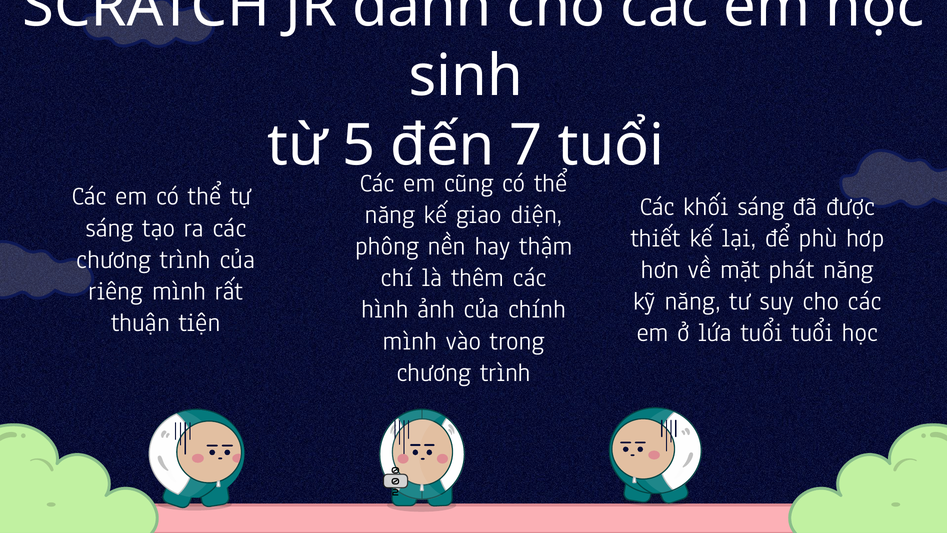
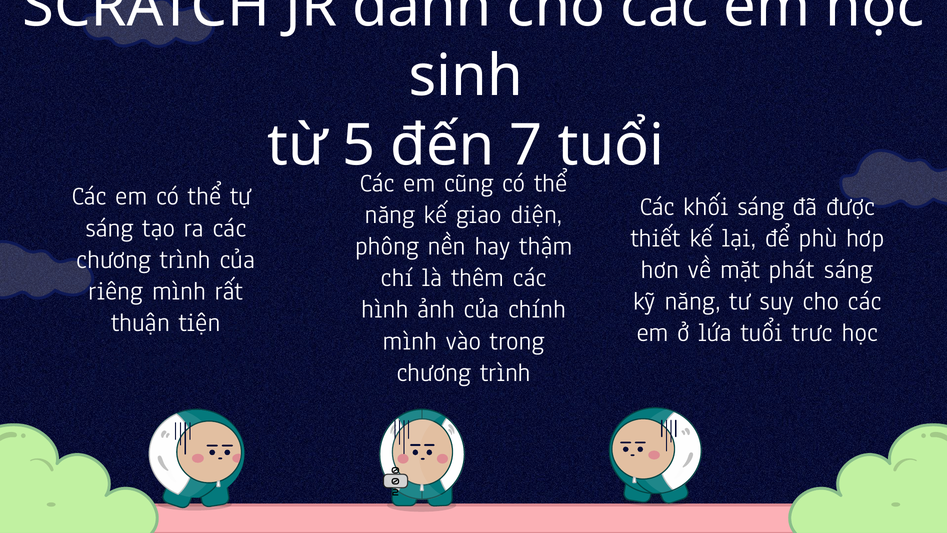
phát năng: năng -> sáng
tuổi tuổi: tuổi -> trưc
